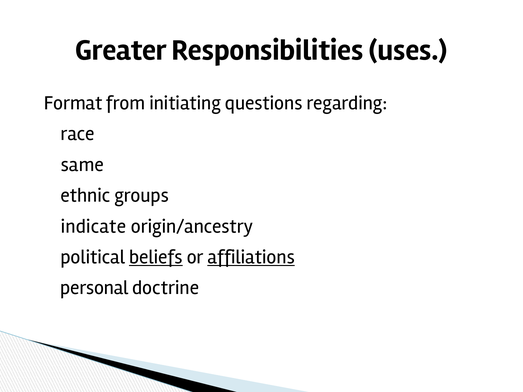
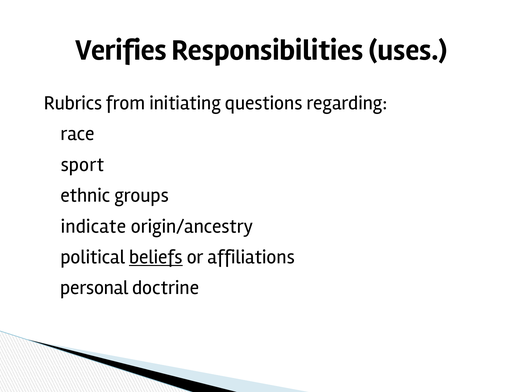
Greater: Greater -> Verifies
Format: Format -> Rubrics
same: same -> sport
affiliations underline: present -> none
